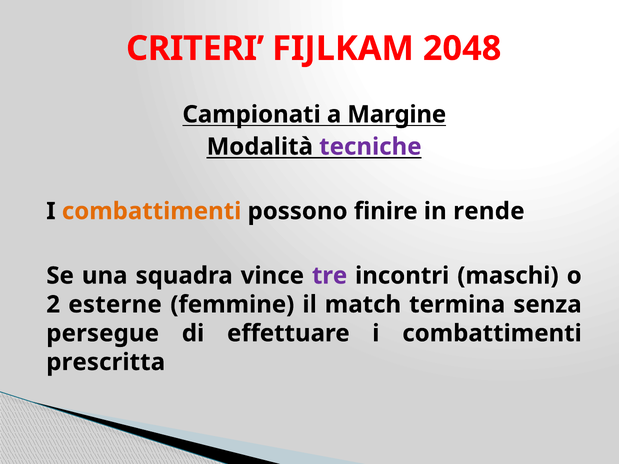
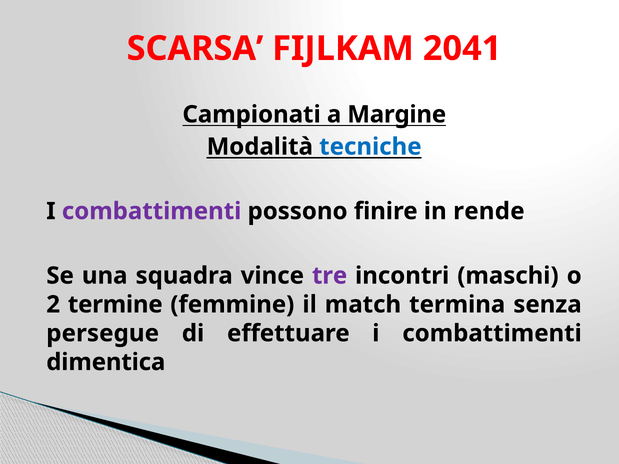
CRITERI: CRITERI -> SCARSA
2048: 2048 -> 2041
tecniche colour: purple -> blue
combattimenti at (152, 211) colour: orange -> purple
esterne: esterne -> termine
prescritta: prescritta -> dimentica
